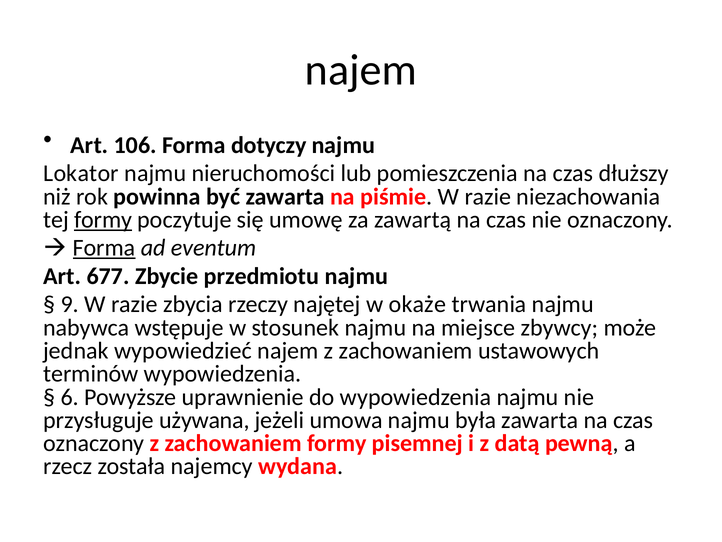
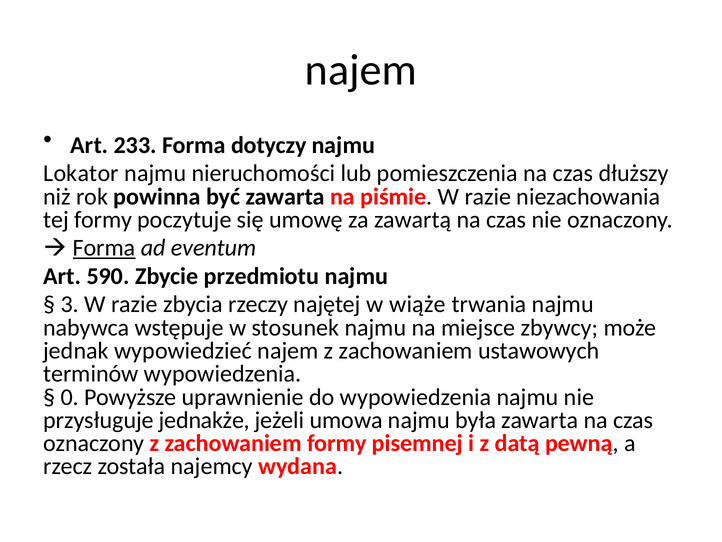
106: 106 -> 233
formy at (103, 220) underline: present -> none
677: 677 -> 590
9: 9 -> 3
okaże: okaże -> wiąże
6: 6 -> 0
używana: używana -> jednakże
